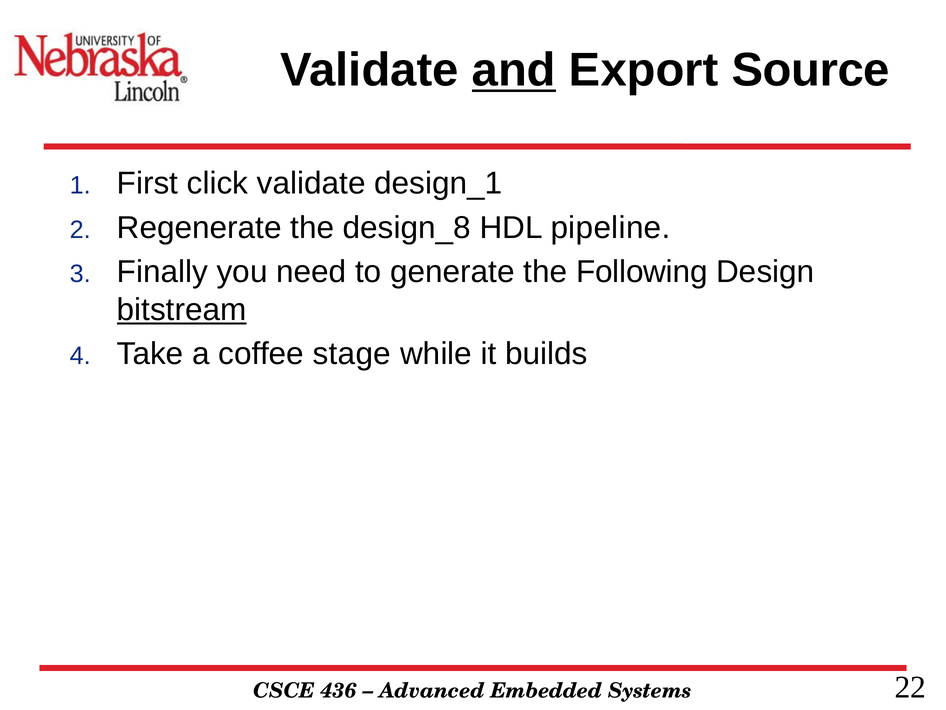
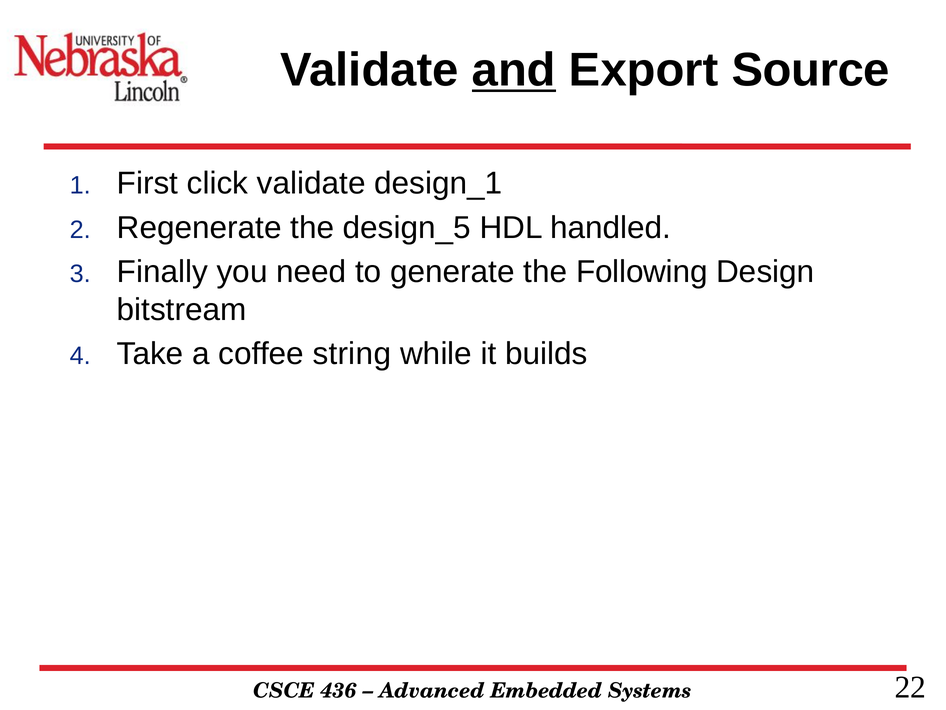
design_8: design_8 -> design_5
pipeline: pipeline -> handled
bitstream underline: present -> none
stage: stage -> string
